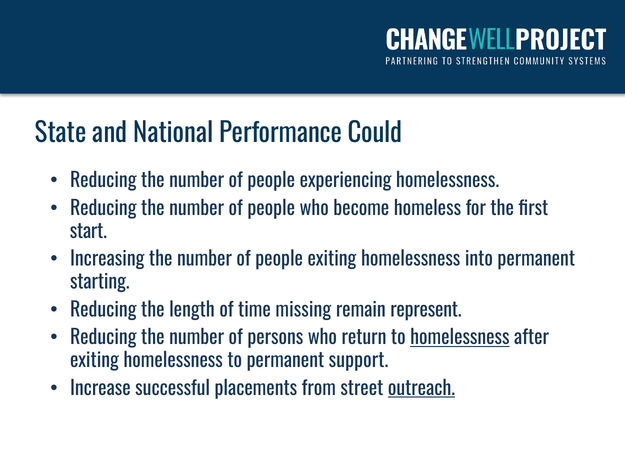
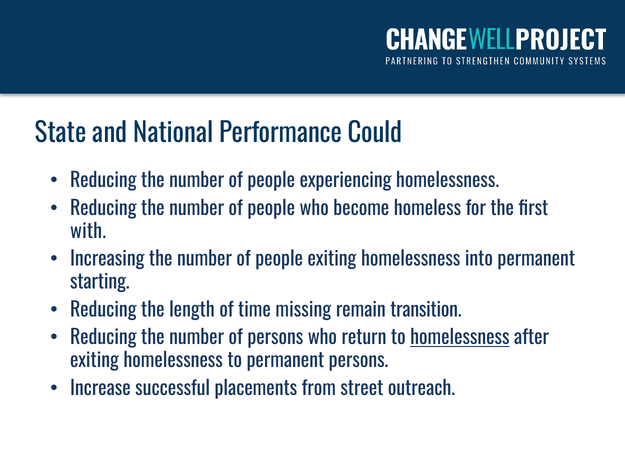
start: start -> with
represent: represent -> transition
permanent support: support -> persons
outreach underline: present -> none
